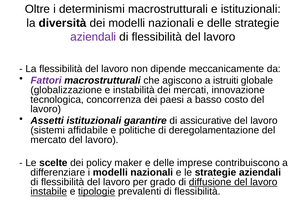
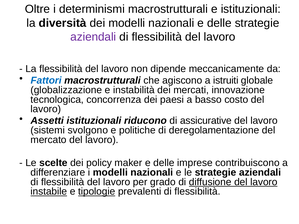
Fattori colour: purple -> blue
garantire: garantire -> riducono
affidabile: affidabile -> svolgono
